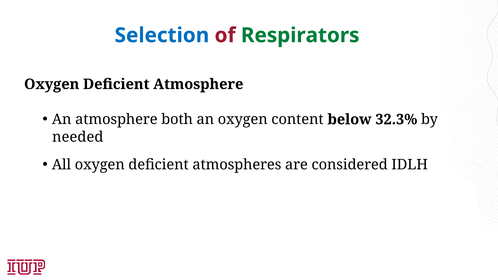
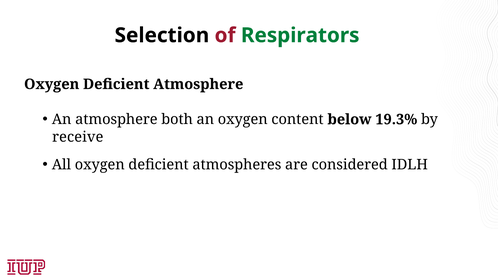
Selection colour: blue -> black
32.3%: 32.3% -> 19.3%
needed: needed -> receive
